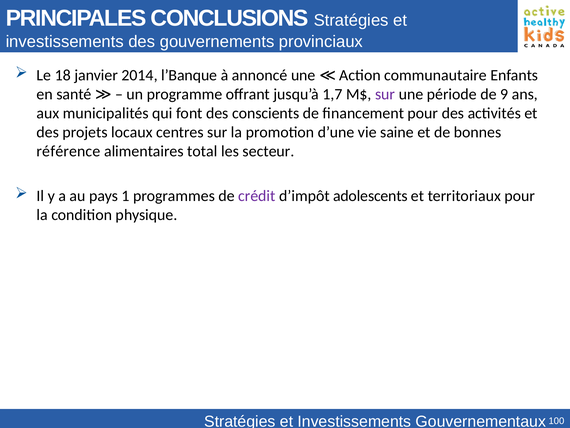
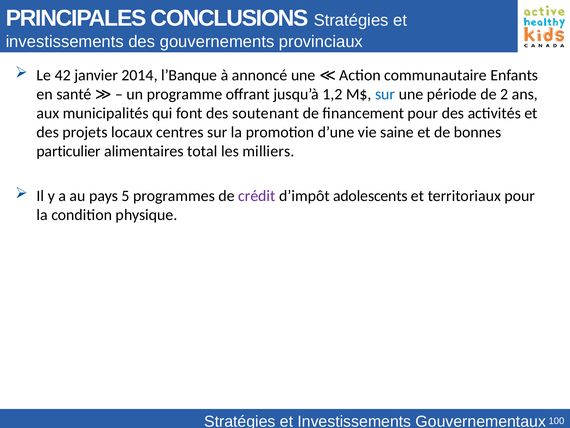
18: 18 -> 42
1,7: 1,7 -> 1,2
sur at (385, 94) colour: purple -> blue
9: 9 -> 2
conscients: conscients -> soutenant
référence: référence -> particulier
secteur: secteur -> milliers
1: 1 -> 5
